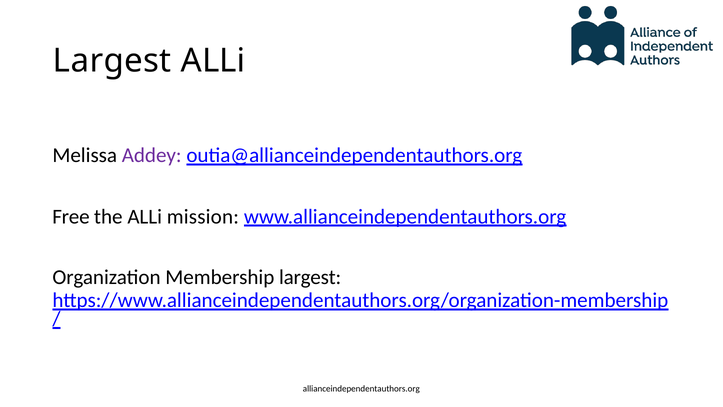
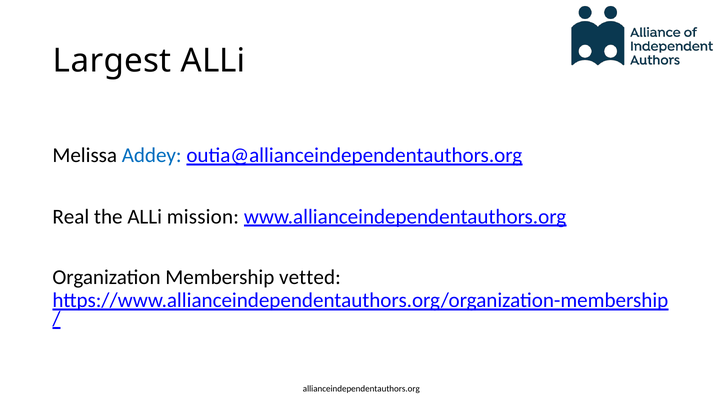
Addey colour: purple -> blue
Free: Free -> Real
Membership largest: largest -> vetted
